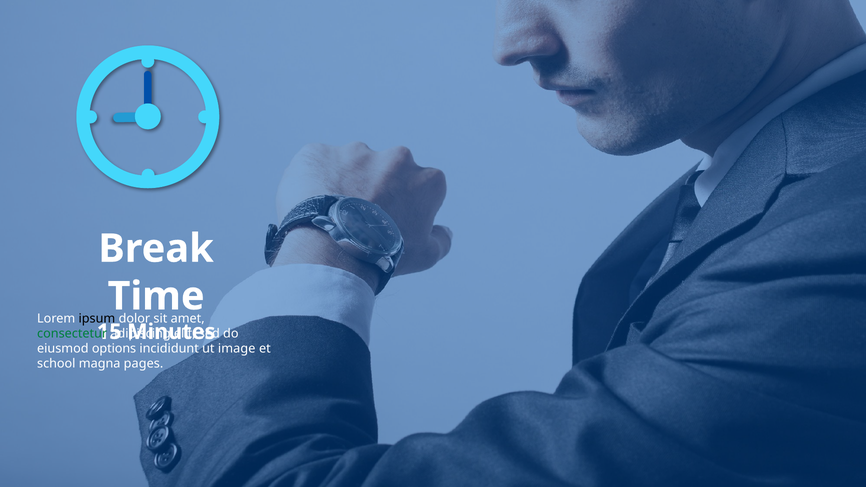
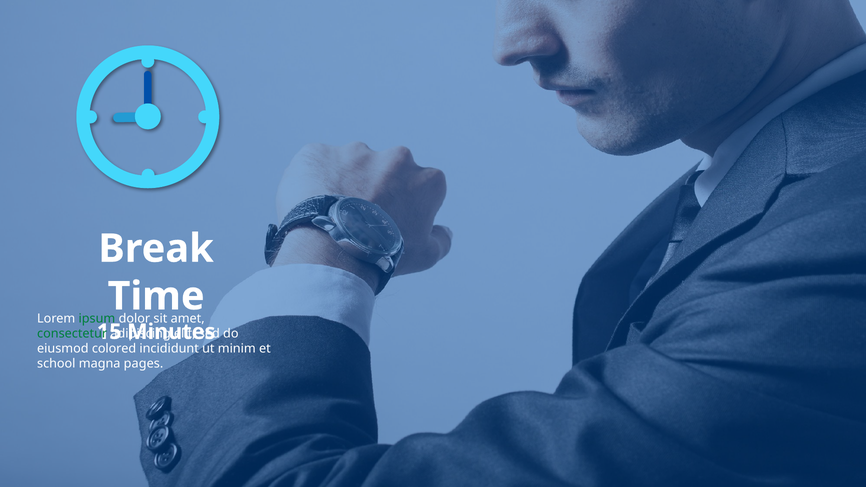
ipsum colour: black -> green
options: options -> colored
image: image -> minim
